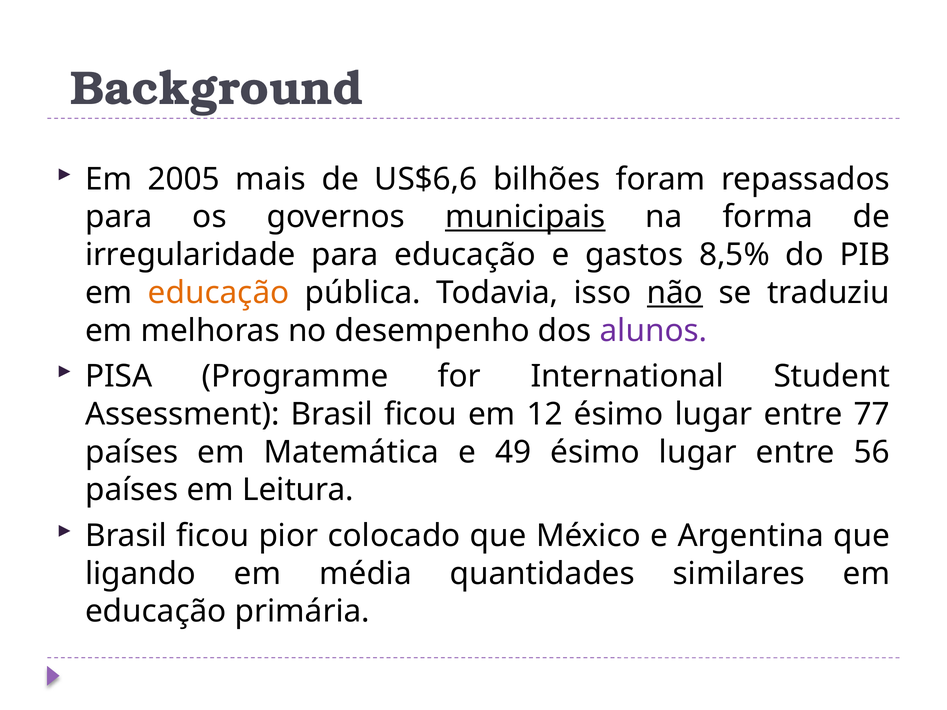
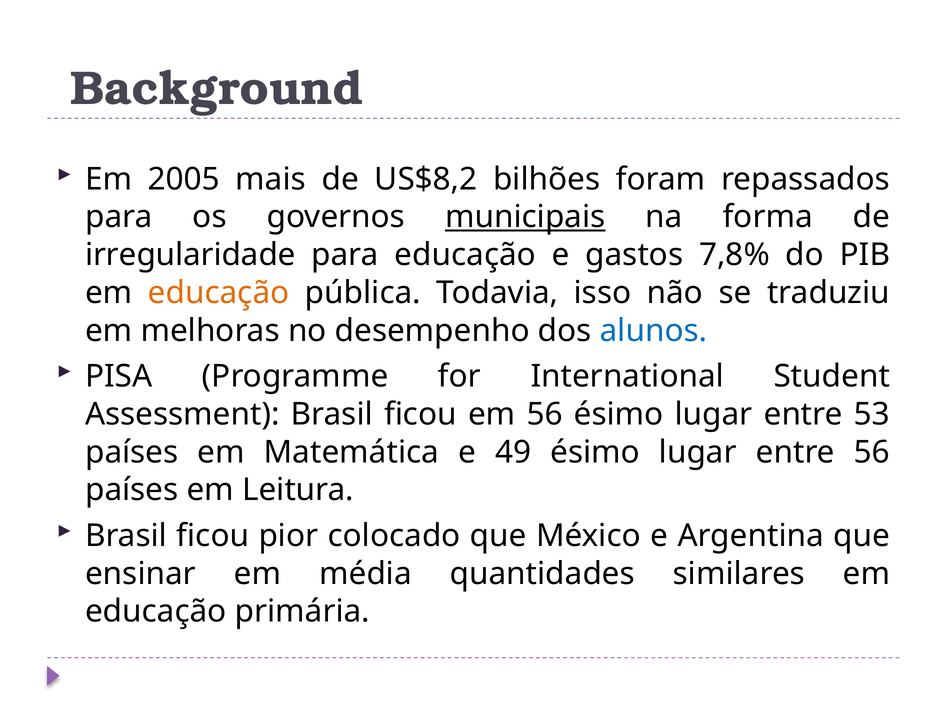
US$6,6: US$6,6 -> US$8,2
8,5%: 8,5% -> 7,8%
não underline: present -> none
alunos colour: purple -> blue
em 12: 12 -> 56
77: 77 -> 53
ligando: ligando -> ensinar
